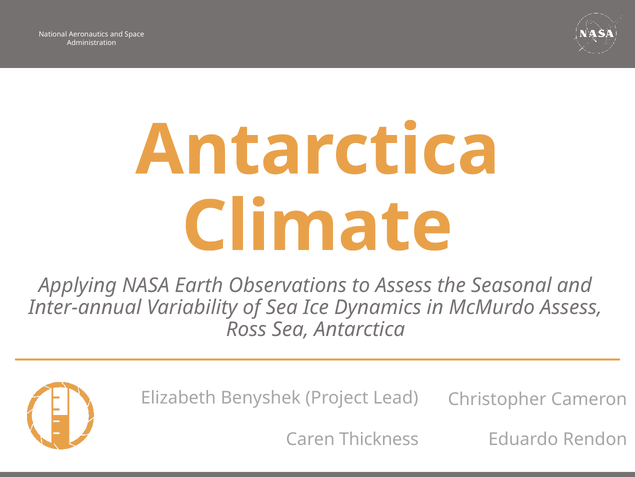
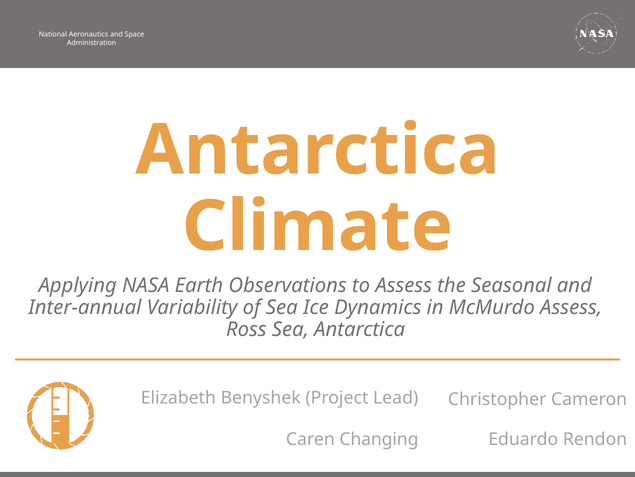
Thickness: Thickness -> Changing
